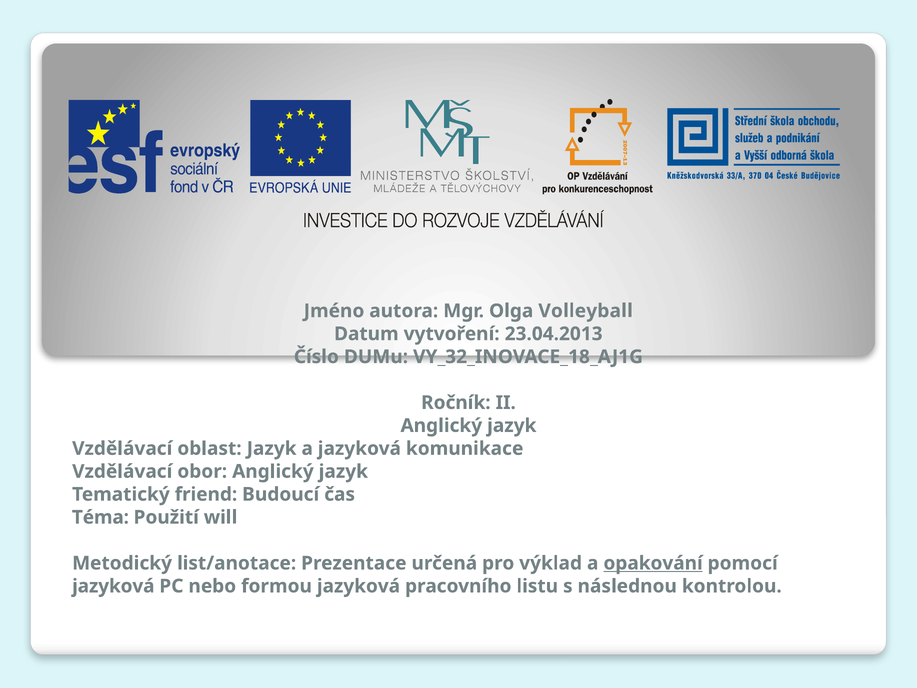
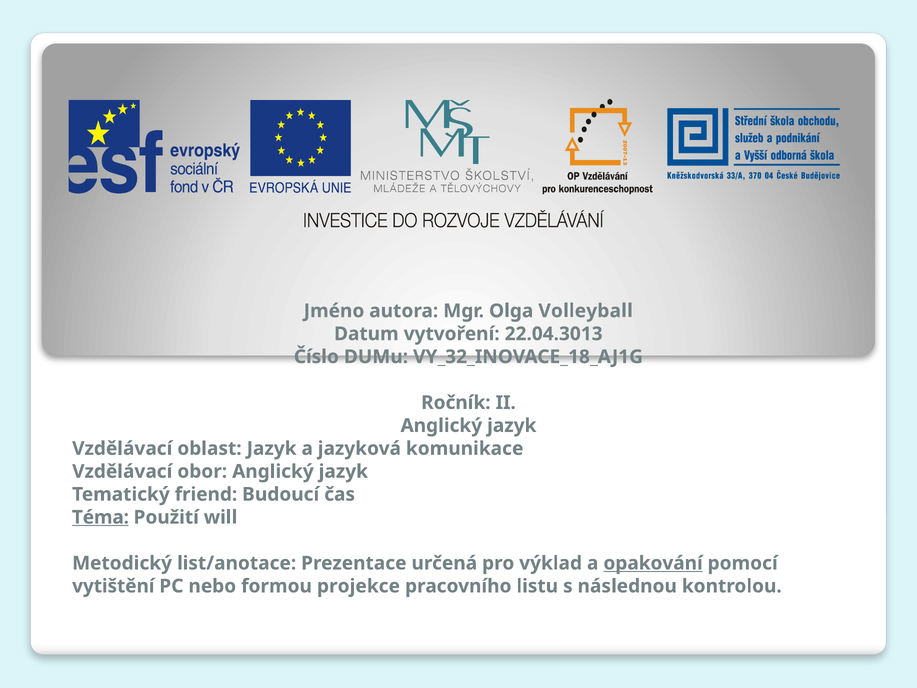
23.04.2013: 23.04.2013 -> 22.04.3013
Téma underline: none -> present
jazyková at (113, 586): jazyková -> vytištění
formou jazyková: jazyková -> projekce
